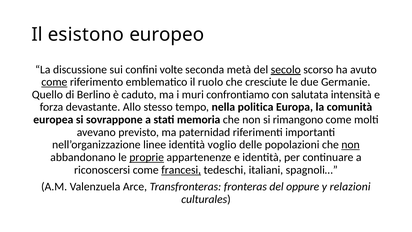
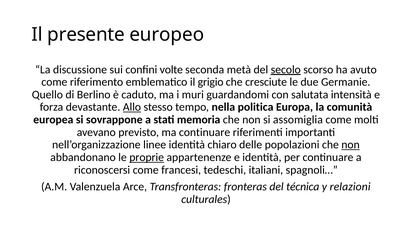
esistono: esistono -> presente
come at (54, 82) underline: present -> none
ruolo: ruolo -> grigio
confrontiamo: confrontiamo -> guardandomi
Allo underline: none -> present
rimangono: rimangono -> assomiglia
ma paternidad: paternidad -> continuare
voglio: voglio -> chiaro
francesi underline: present -> none
oppure: oppure -> técnica
